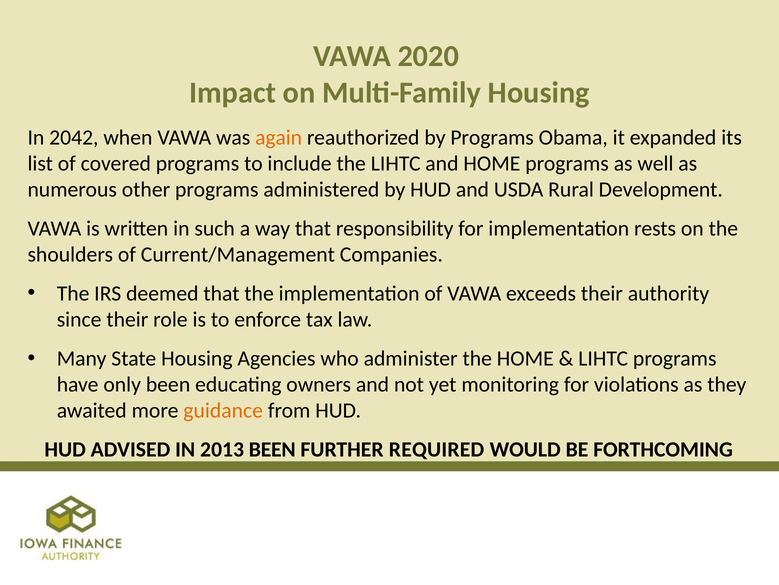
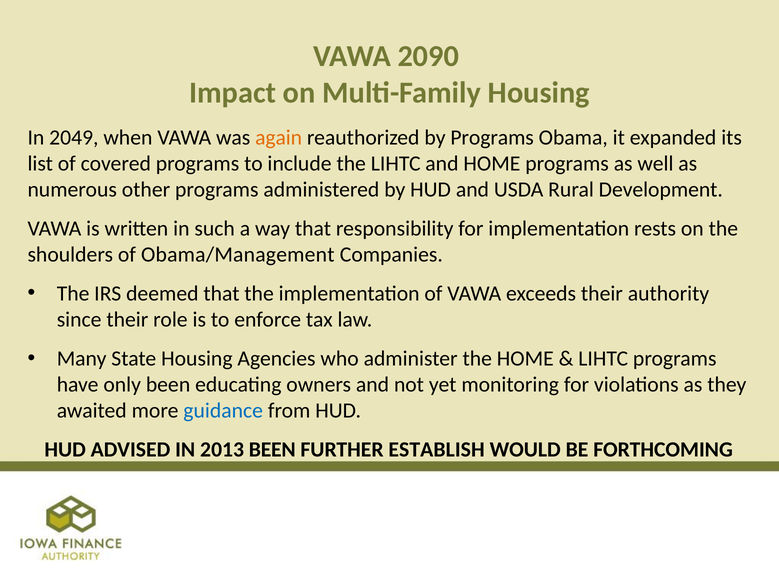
2020: 2020 -> 2090
2042: 2042 -> 2049
Current/Management: Current/Management -> Obama/Management
guidance colour: orange -> blue
REQUIRED: REQUIRED -> ESTABLISH
